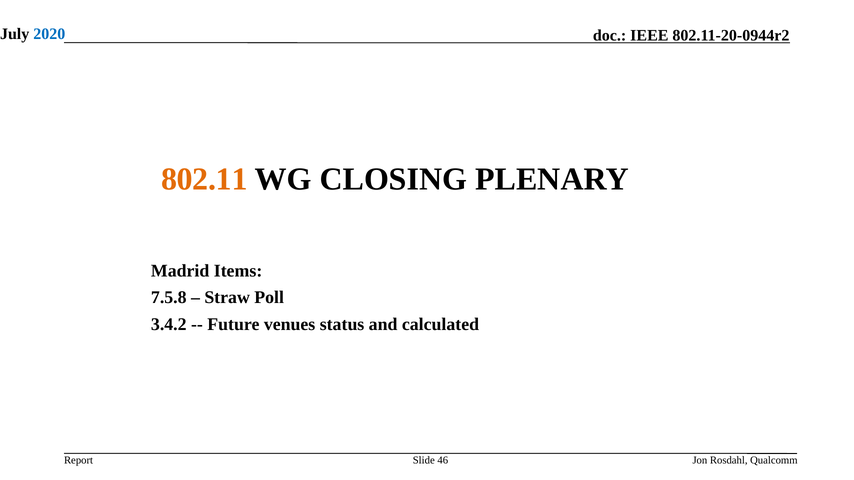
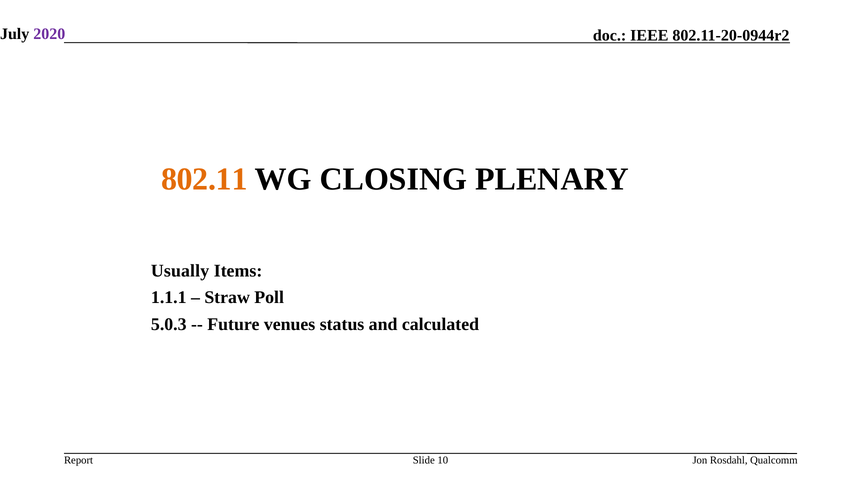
2020 colour: blue -> purple
Madrid: Madrid -> Usually
7.5.8: 7.5.8 -> 1.1.1
3.4.2: 3.4.2 -> 5.0.3
46: 46 -> 10
